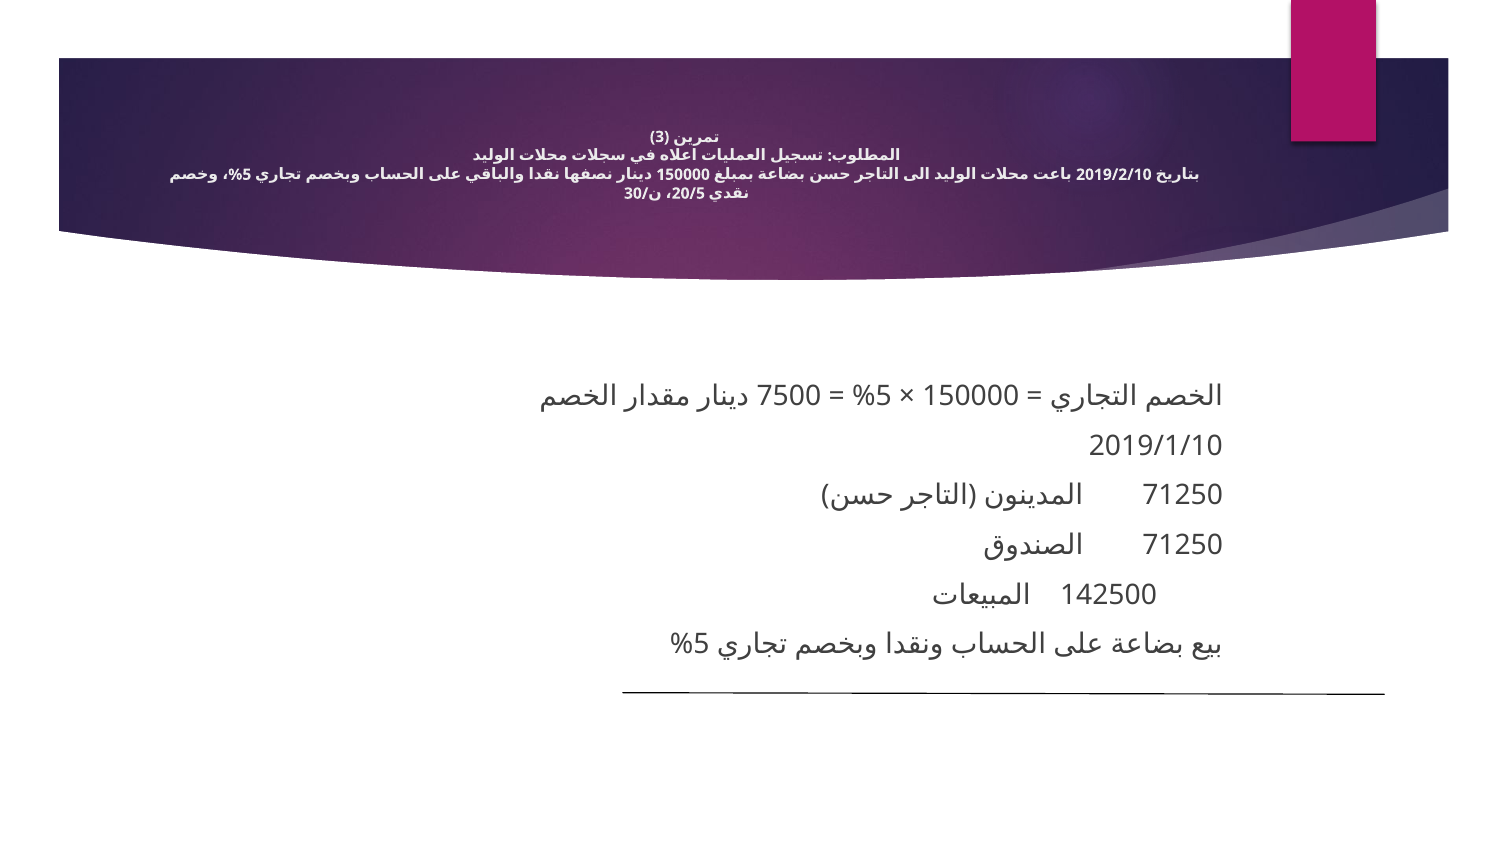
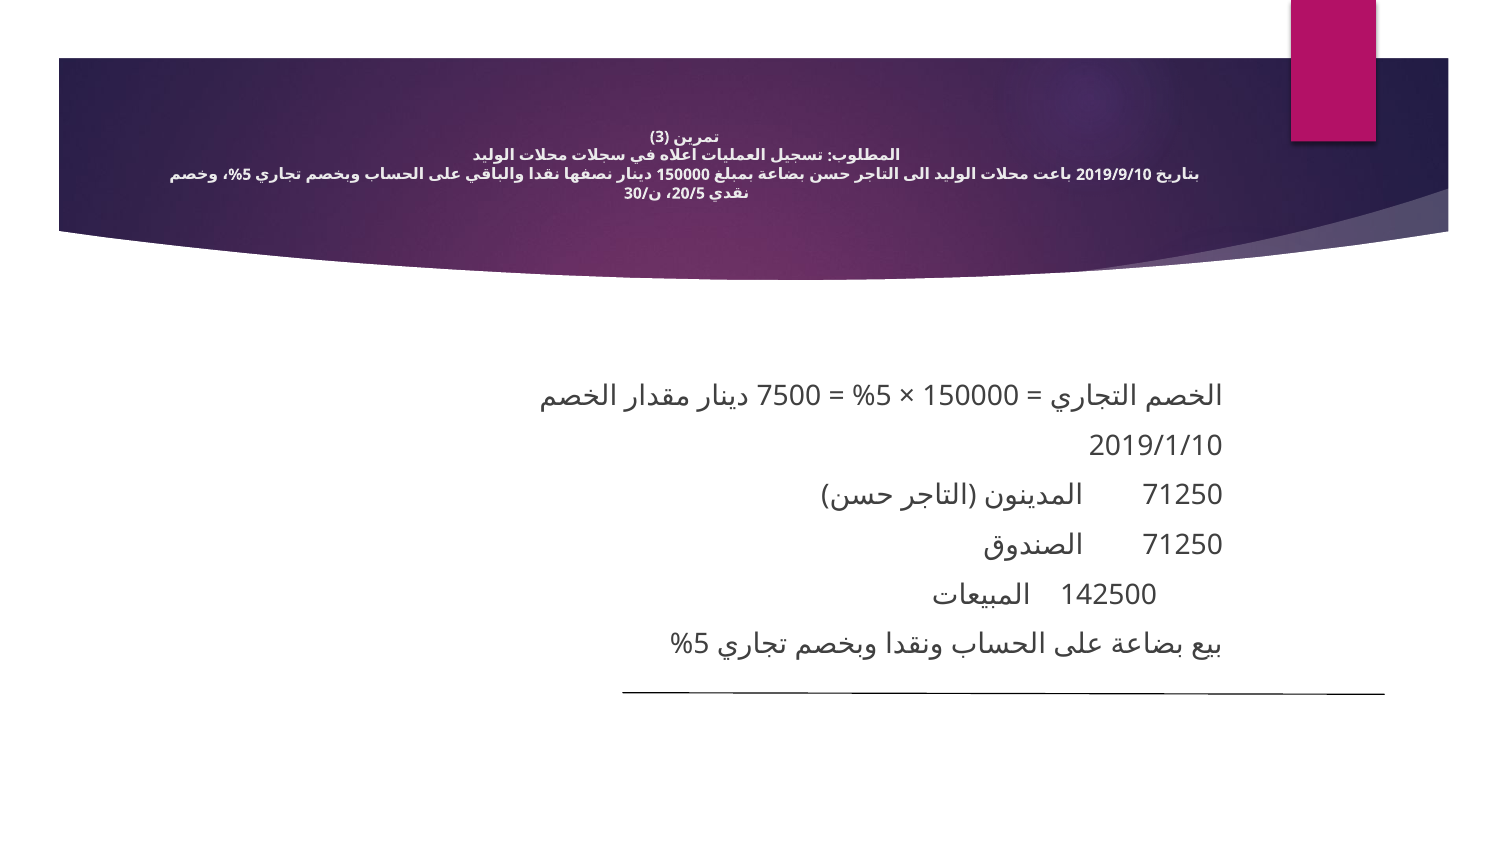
2019/2/10: 2019/2/10 -> 2019/9/10
